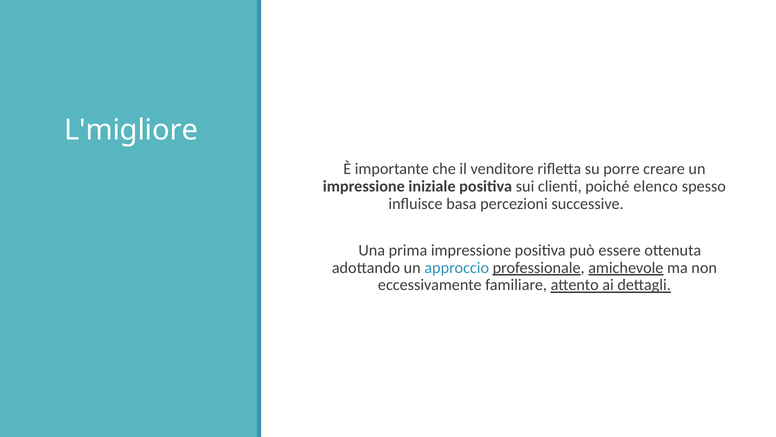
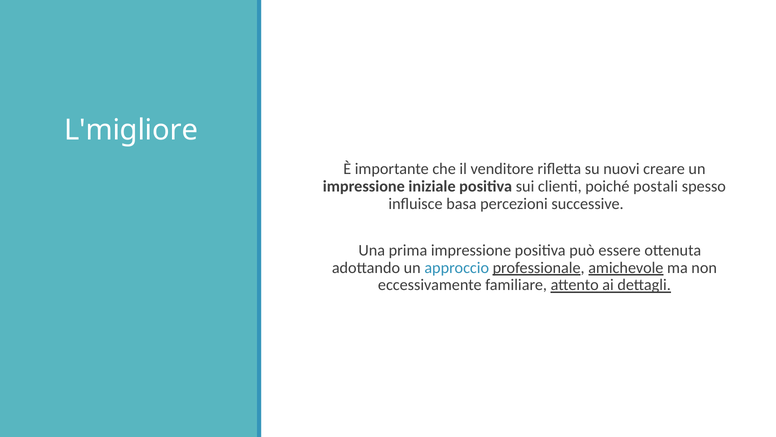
porre: porre -> nuovi
elenco: elenco -> postali
